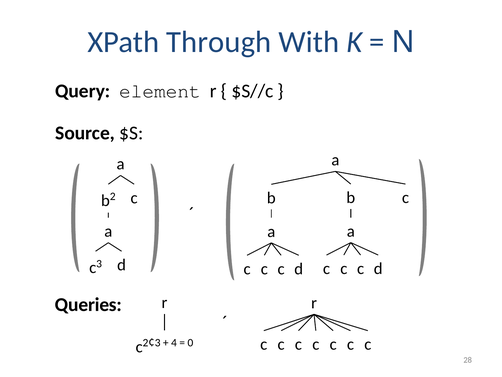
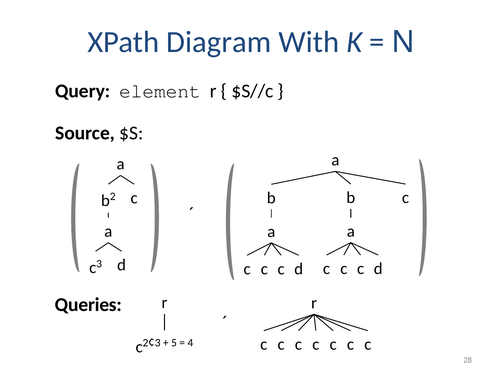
Through: Through -> Diagram
4: 4 -> 5
0: 0 -> 4
